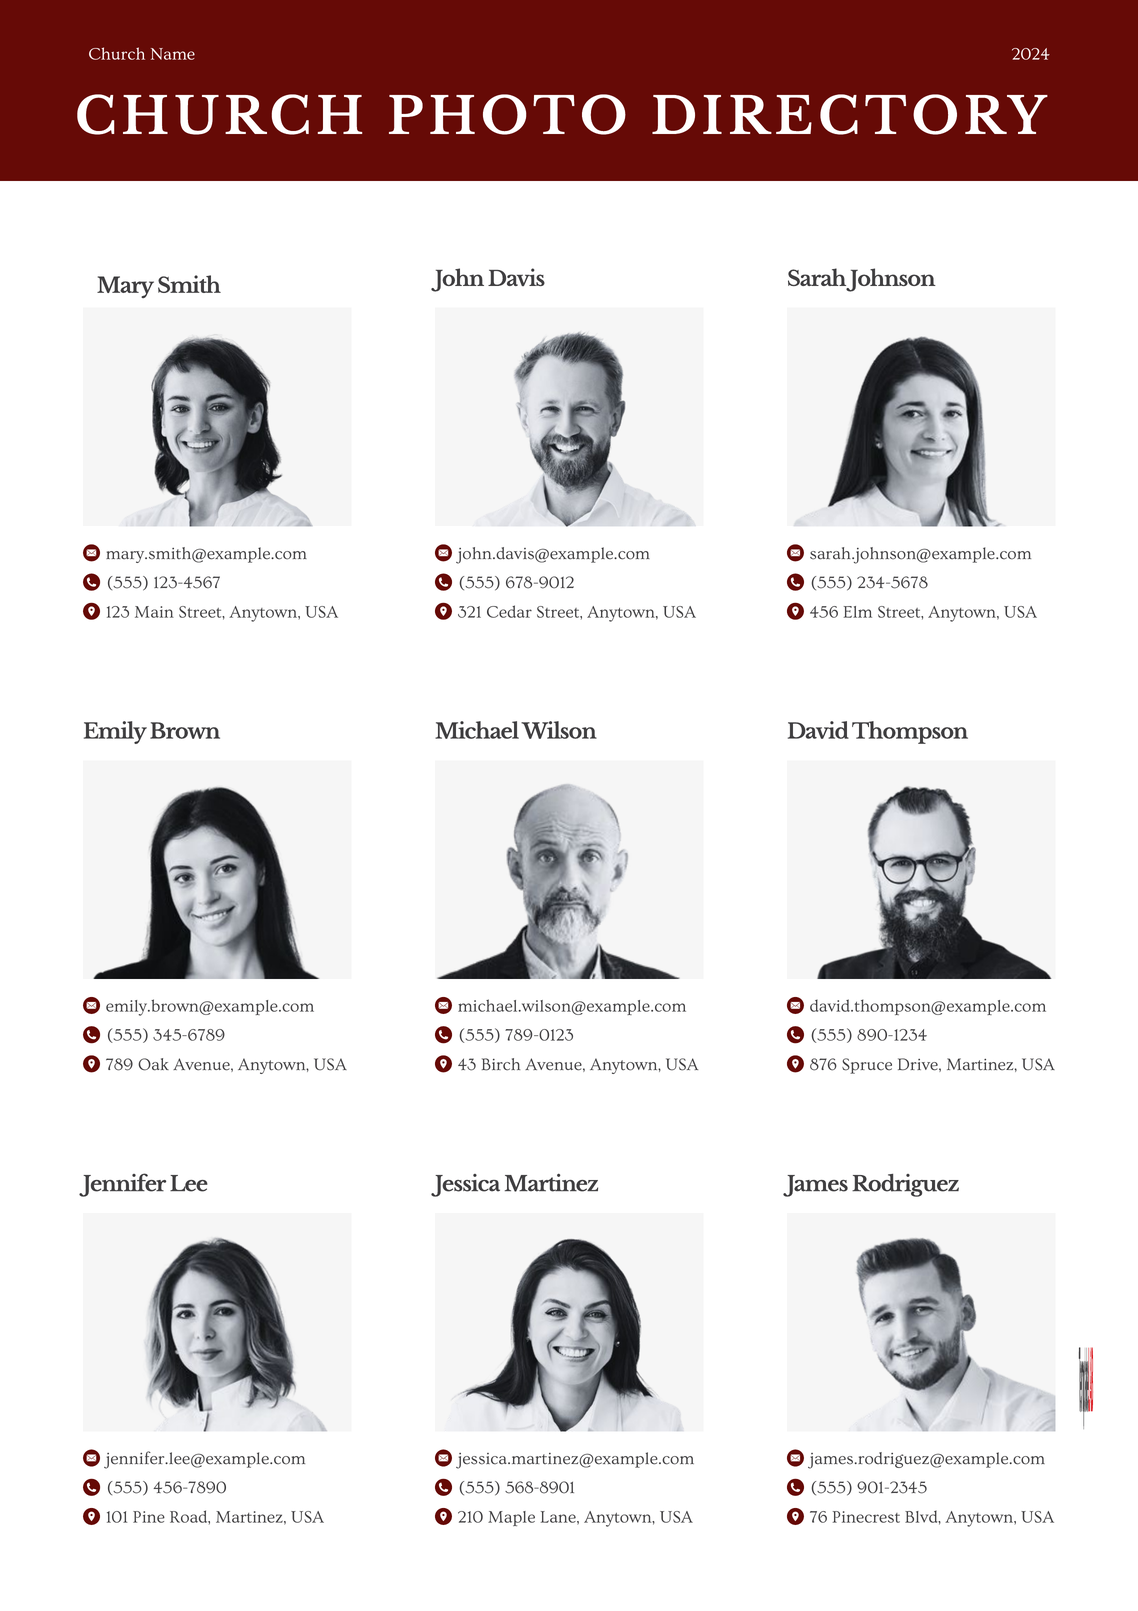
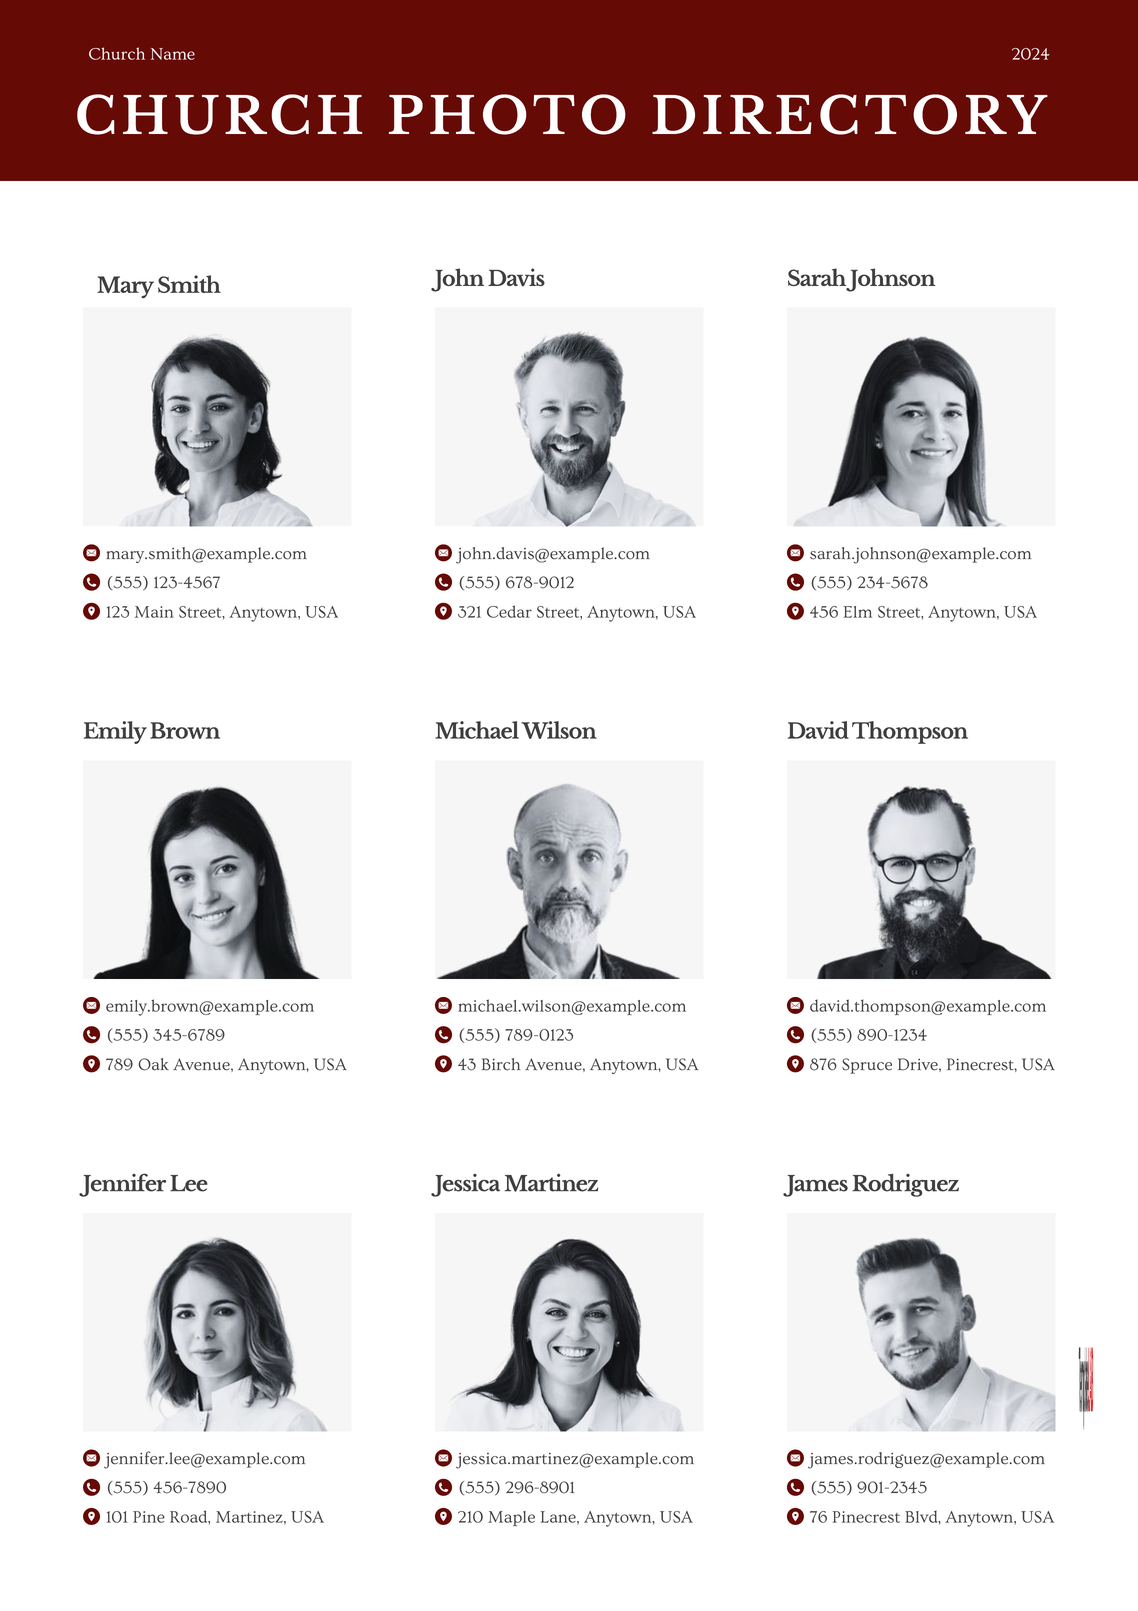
Drive Martinez: Martinez -> Pinecrest
568-8901: 568-8901 -> 296-8901
